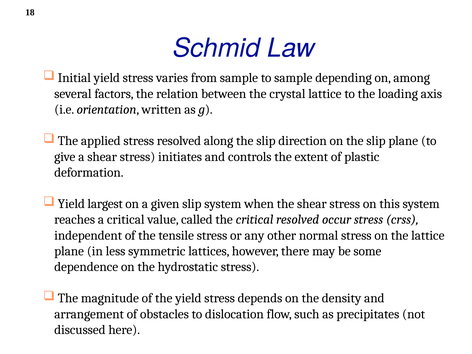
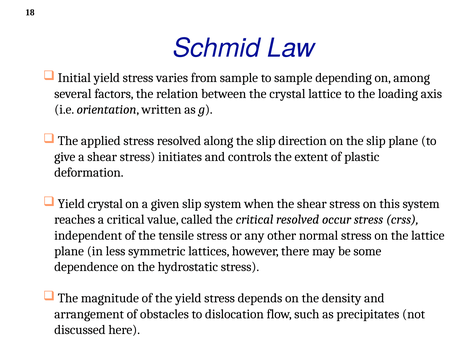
Yield largest: largest -> crystal
